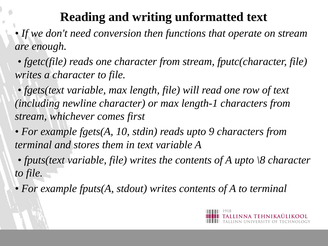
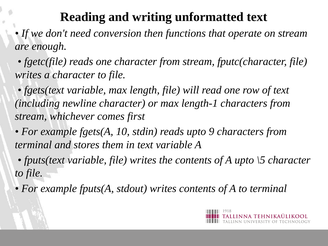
\8: \8 -> \5
